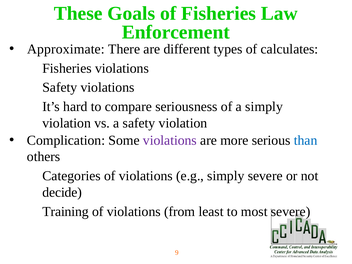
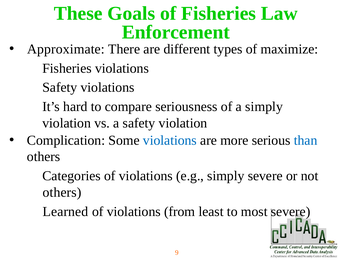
calculates: calculates -> maximize
violations at (170, 140) colour: purple -> blue
decide at (62, 192): decide -> others
Training: Training -> Learned
